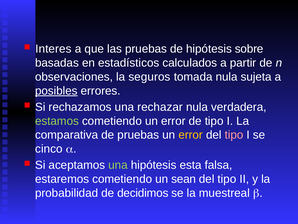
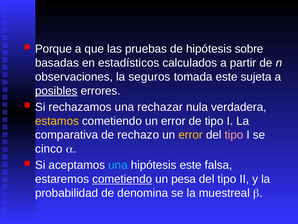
Interes: Interes -> Porque
tomada nula: nula -> este
estamos colour: light green -> yellow
de pruebas: pruebas -> rechazo
una at (118, 165) colour: light green -> light blue
hipótesis esta: esta -> este
cometiendo underline: none -> present
sean: sean -> pesa
decidimos: decidimos -> denomina
